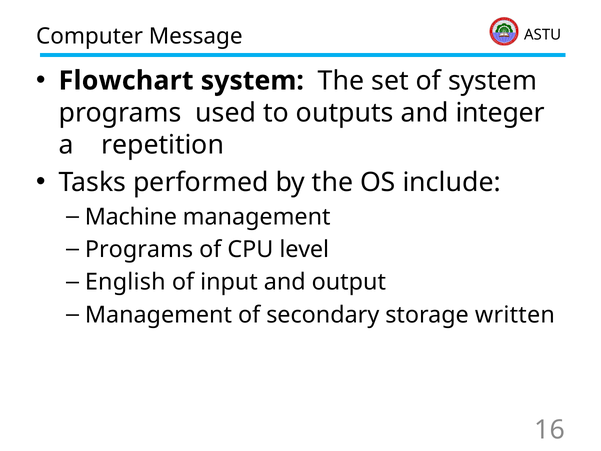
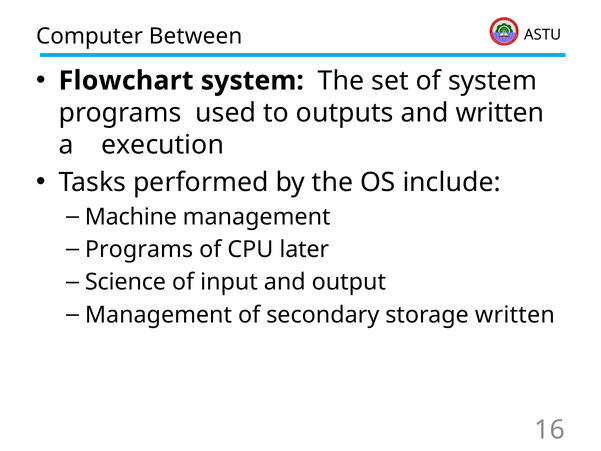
Message: Message -> Between
and integer: integer -> written
repetition: repetition -> execution
level: level -> later
English: English -> Science
